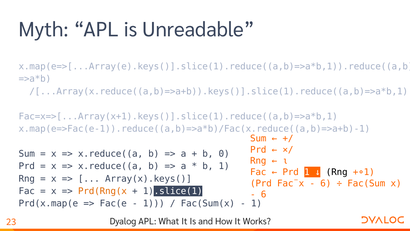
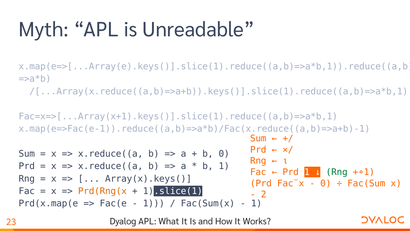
Rng at (337, 172) colour: black -> green
6 at (326, 183): 6 -> 0
6 at (264, 194): 6 -> 2
